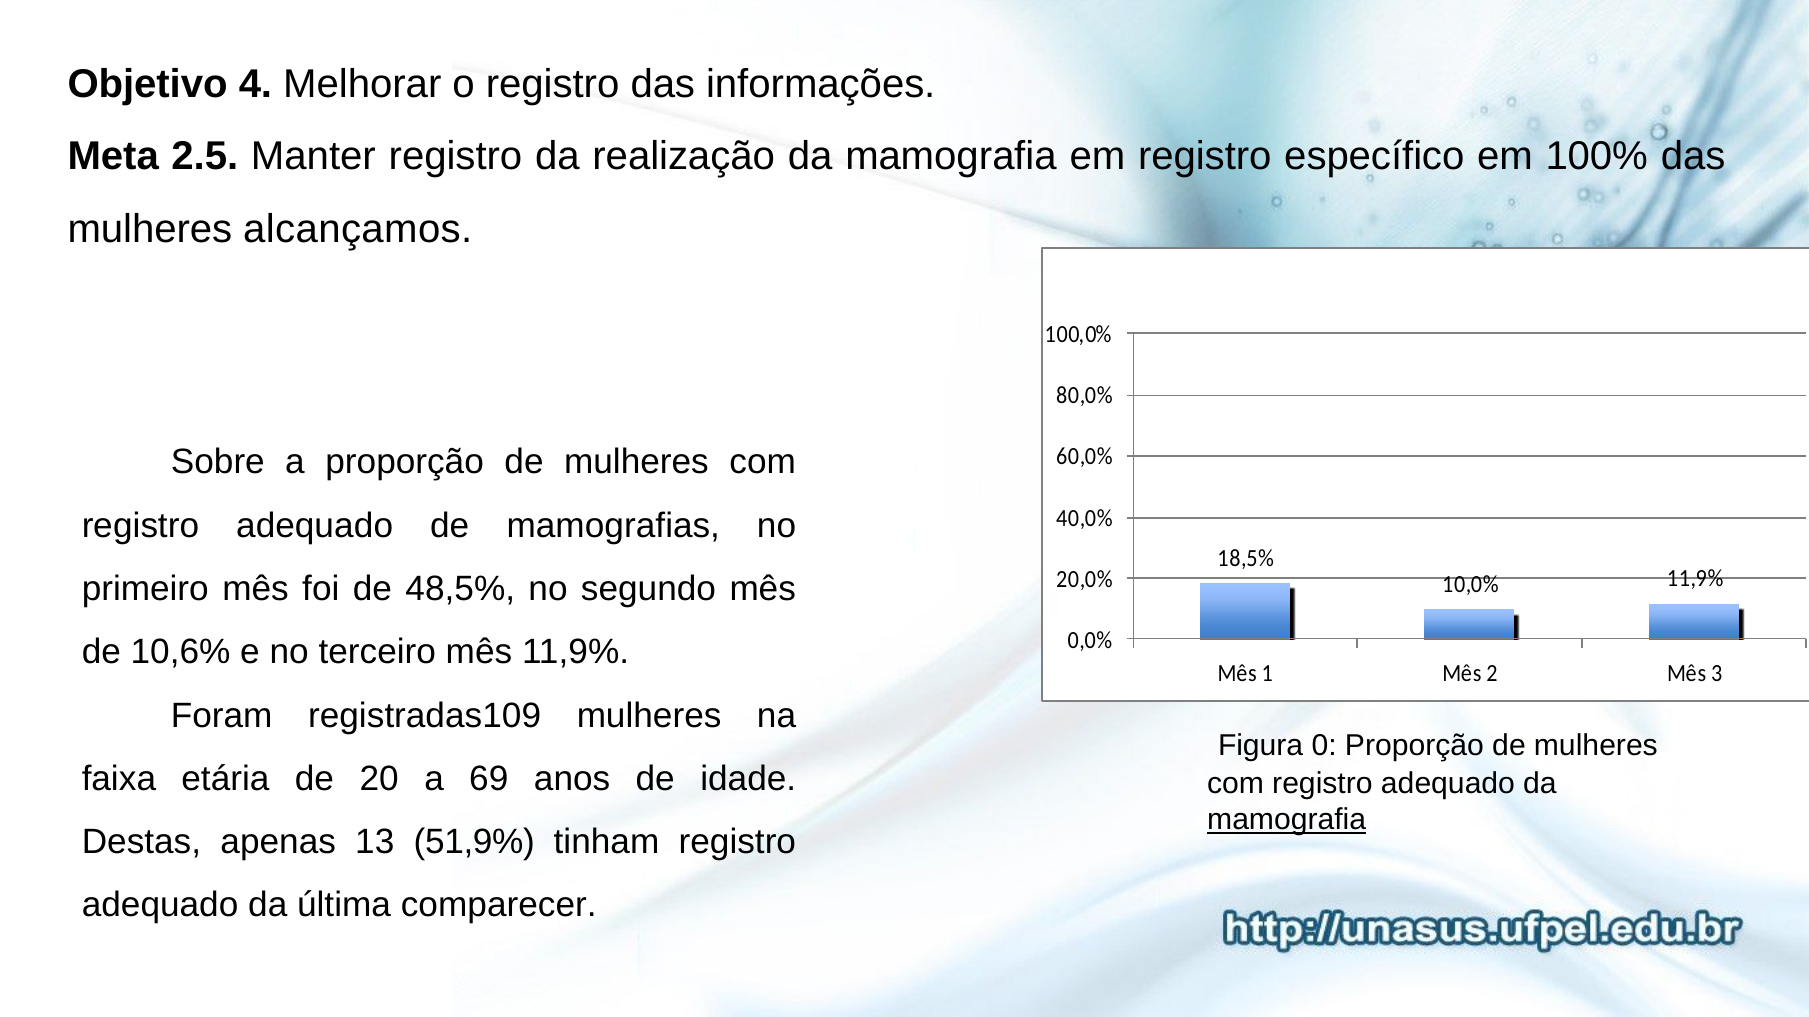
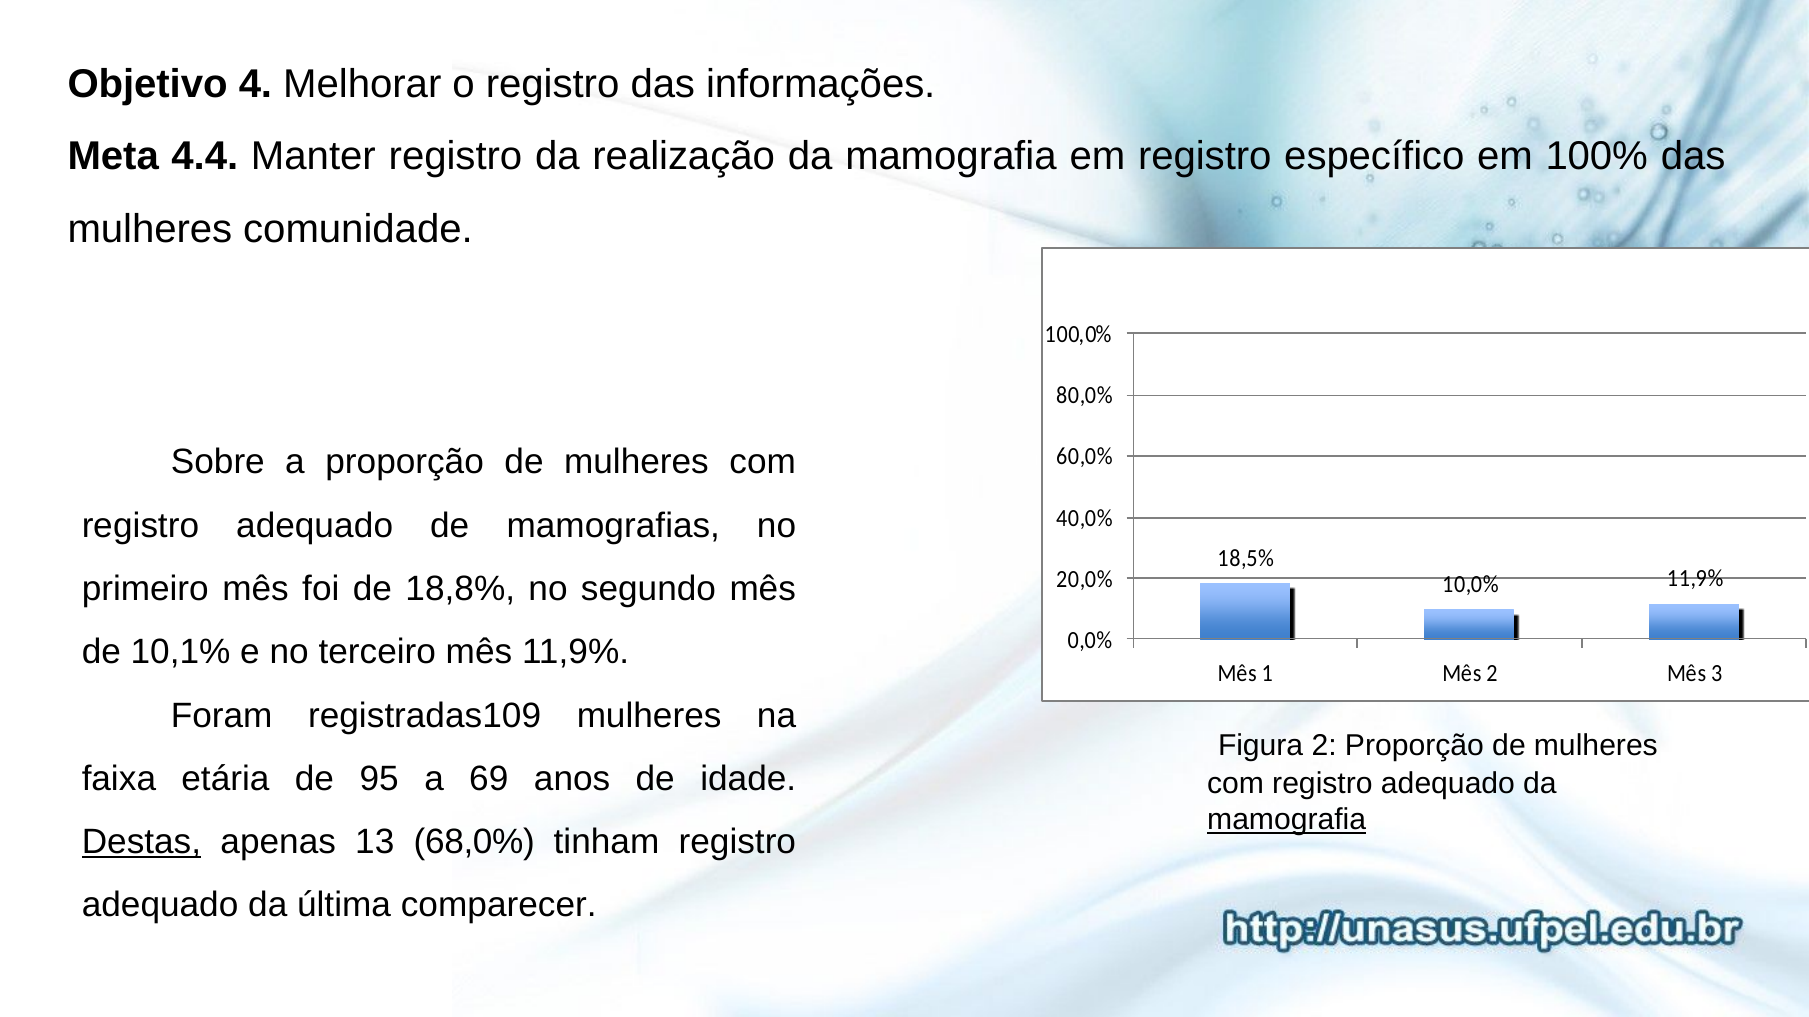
2.5: 2.5 -> 4.4
alcançamos: alcançamos -> comunidade
48,5%: 48,5% -> 18,8%
10,6%: 10,6% -> 10,1%
Figura 0: 0 -> 2
20: 20 -> 95
Destas underline: none -> present
51,9%: 51,9% -> 68,0%
